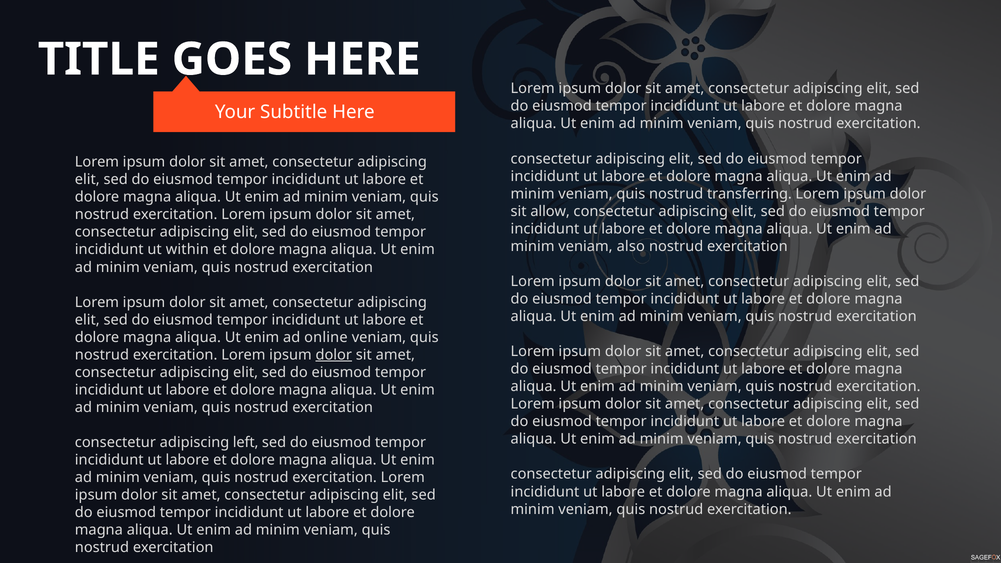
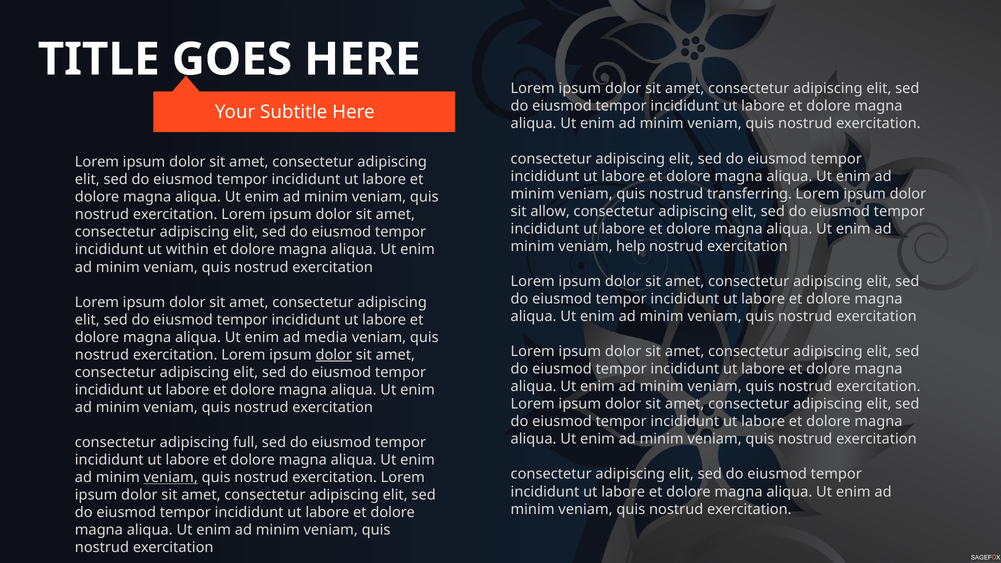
also: also -> help
online: online -> media
left: left -> full
veniam at (171, 478) underline: none -> present
